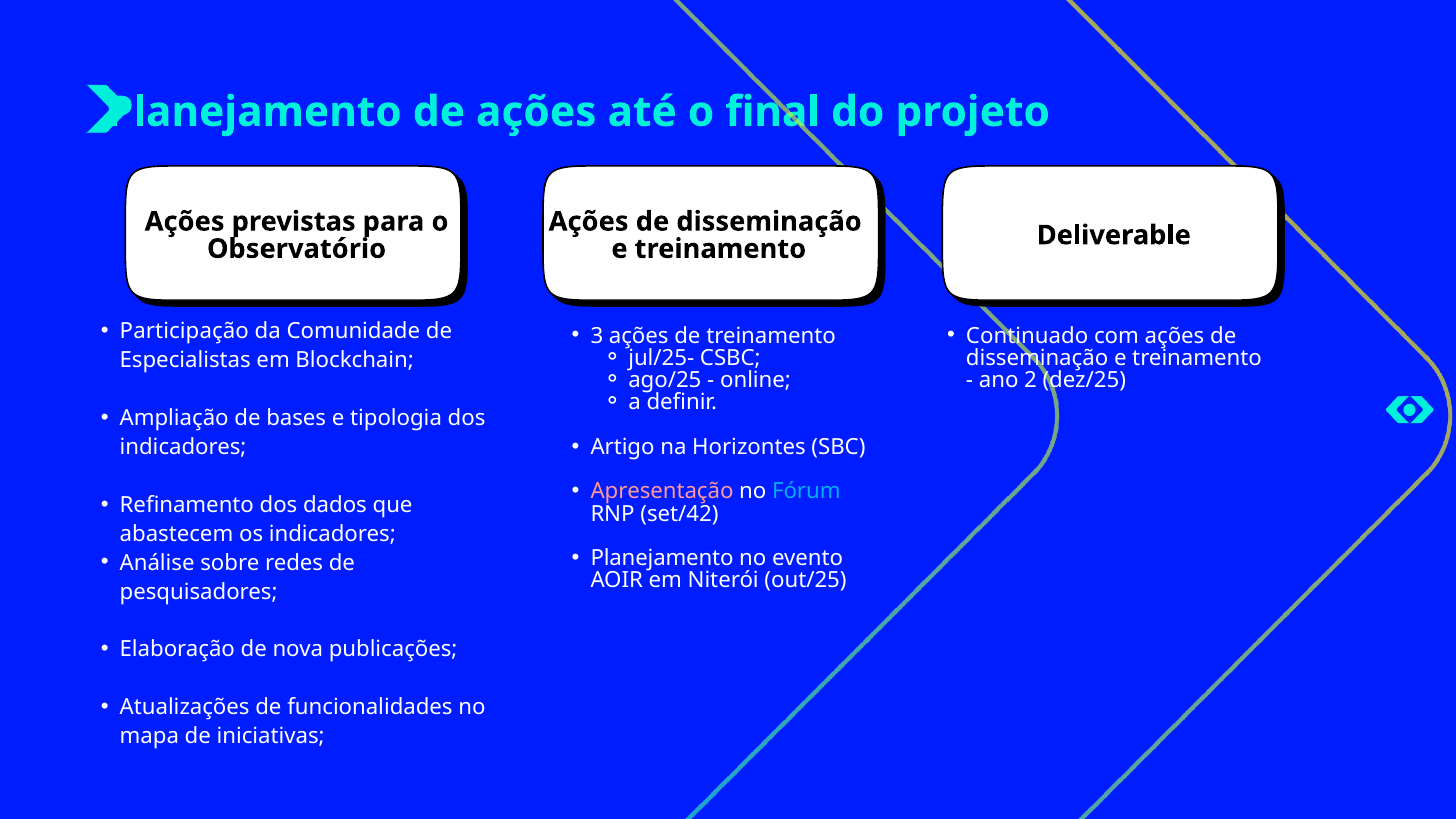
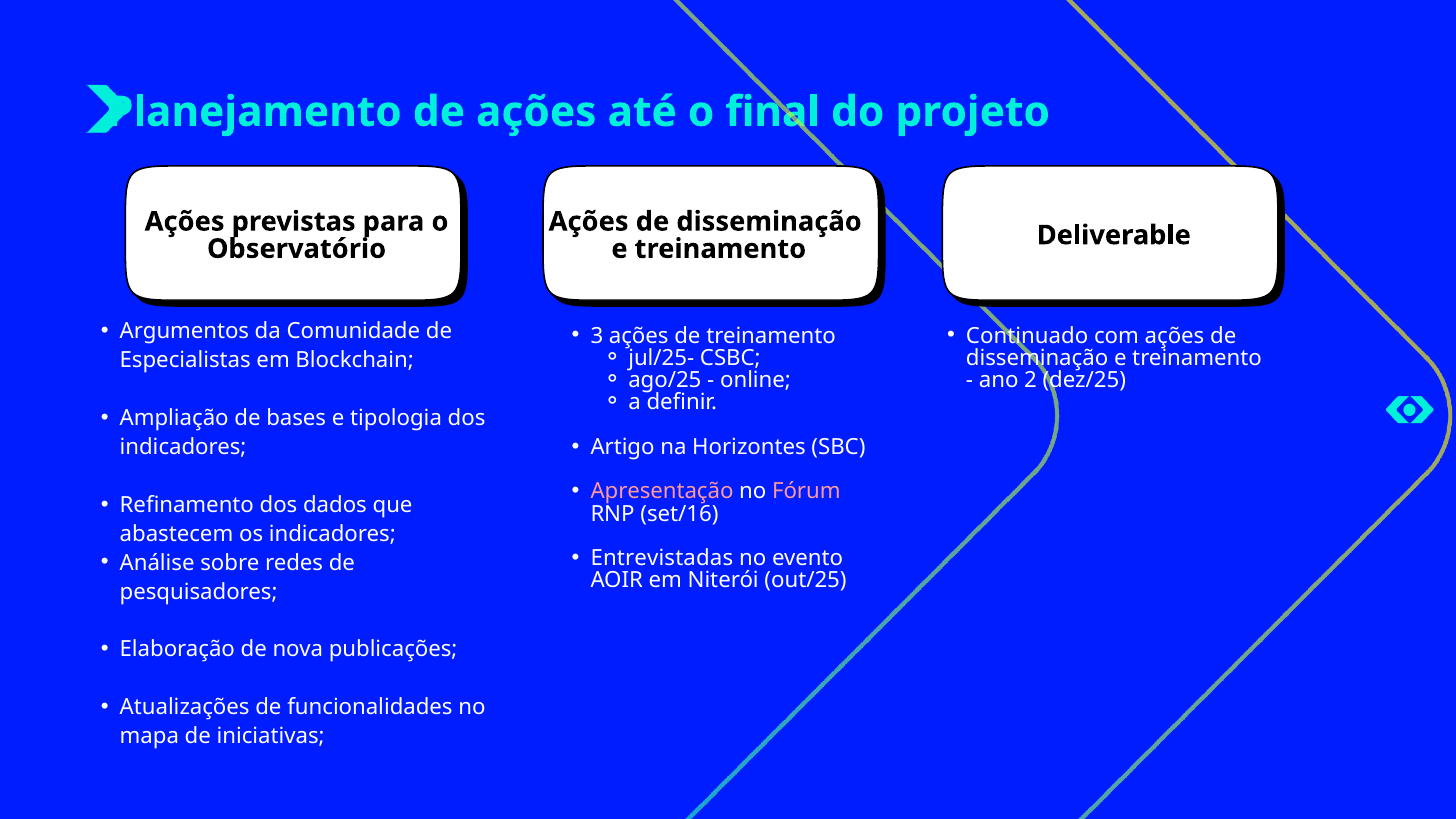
Participação: Participação -> Argumentos
Fórum colour: light blue -> pink
set/42: set/42 -> set/16
Planejamento at (662, 558): Planejamento -> Entrevistadas
